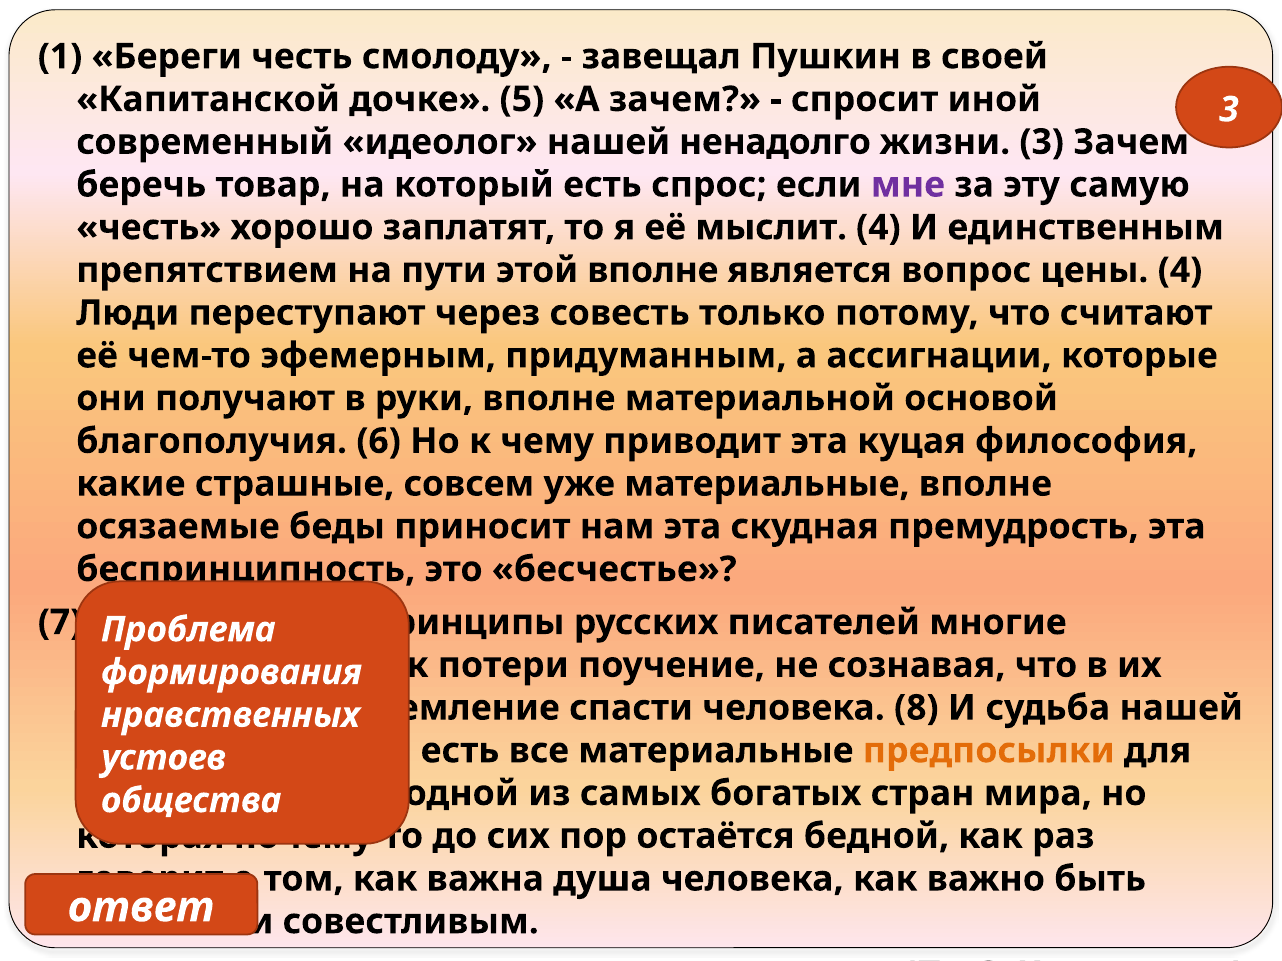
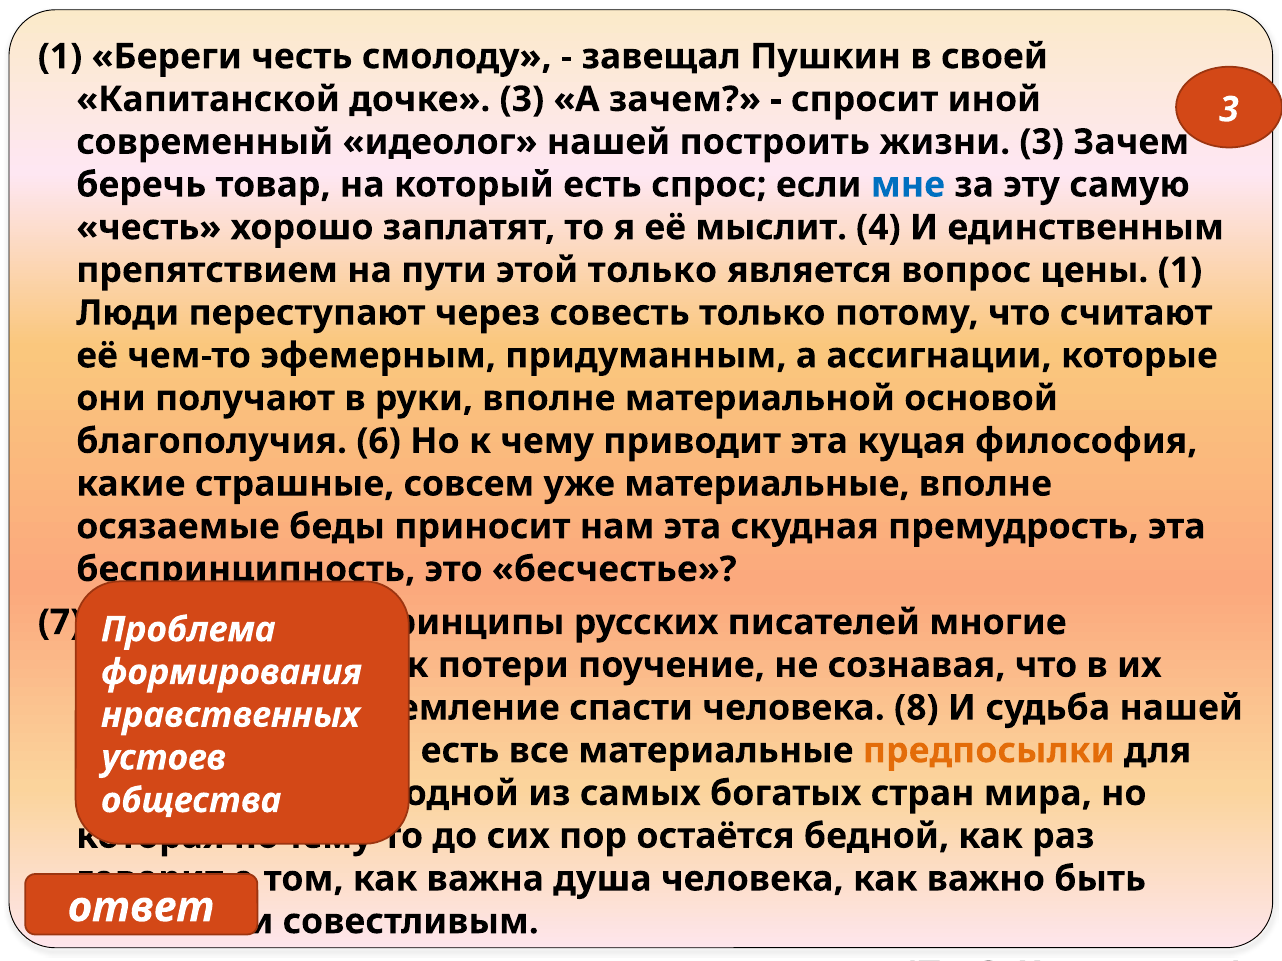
дочке 5: 5 -> 3
ненадолго: ненадолго -> построить
мне colour: purple -> blue
этой вполне: вполне -> только
цены 4: 4 -> 1
